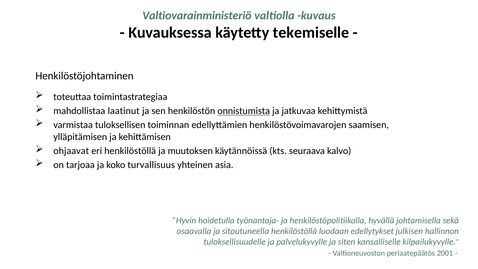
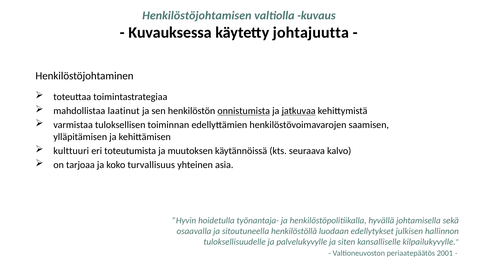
Valtiovarainministeriö: Valtiovarainministeriö -> Henkilöstöjohtamisen
tekemiselle: tekemiselle -> johtajuutta
jatkuvaa underline: none -> present
ohjaavat: ohjaavat -> kulttuuri
eri henkilöstöllä: henkilöstöllä -> toteutumista
